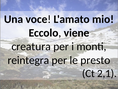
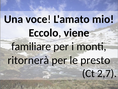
creatura: creatura -> familiare
reintegra: reintegra -> ritornerà
2,1: 2,1 -> 2,7
